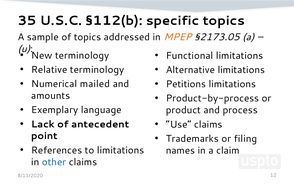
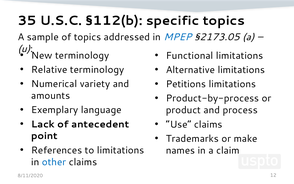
MPEP colour: orange -> blue
mailed: mailed -> variety
filing: filing -> make
